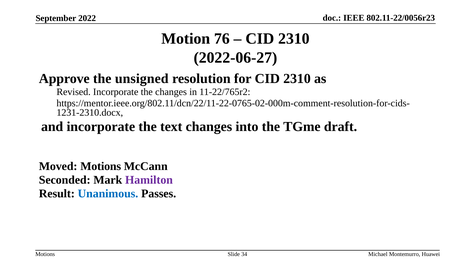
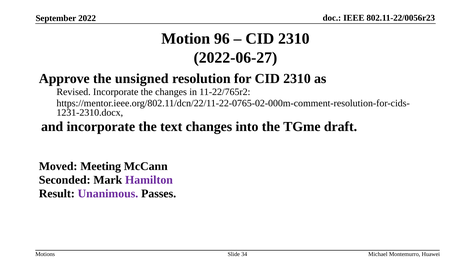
76: 76 -> 96
Moved Motions: Motions -> Meeting
Unanimous colour: blue -> purple
